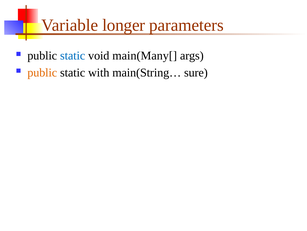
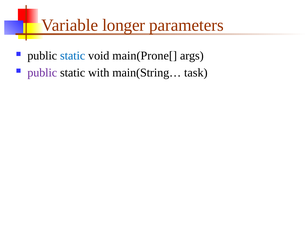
main(Many[: main(Many[ -> main(Prone[
public at (42, 72) colour: orange -> purple
sure: sure -> task
